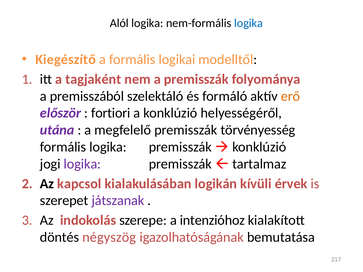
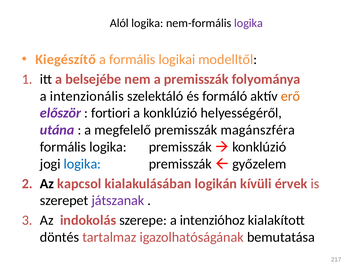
logika at (249, 23) colour: blue -> purple
tagjaként: tagjaként -> belsejébe
premisszából: premisszából -> intenzionális
törvényesség: törvényesség -> magánszféra
logika at (82, 164) colour: purple -> blue
tartalmaz: tartalmaz -> győzelem
négyszög: négyszög -> tartalmaz
